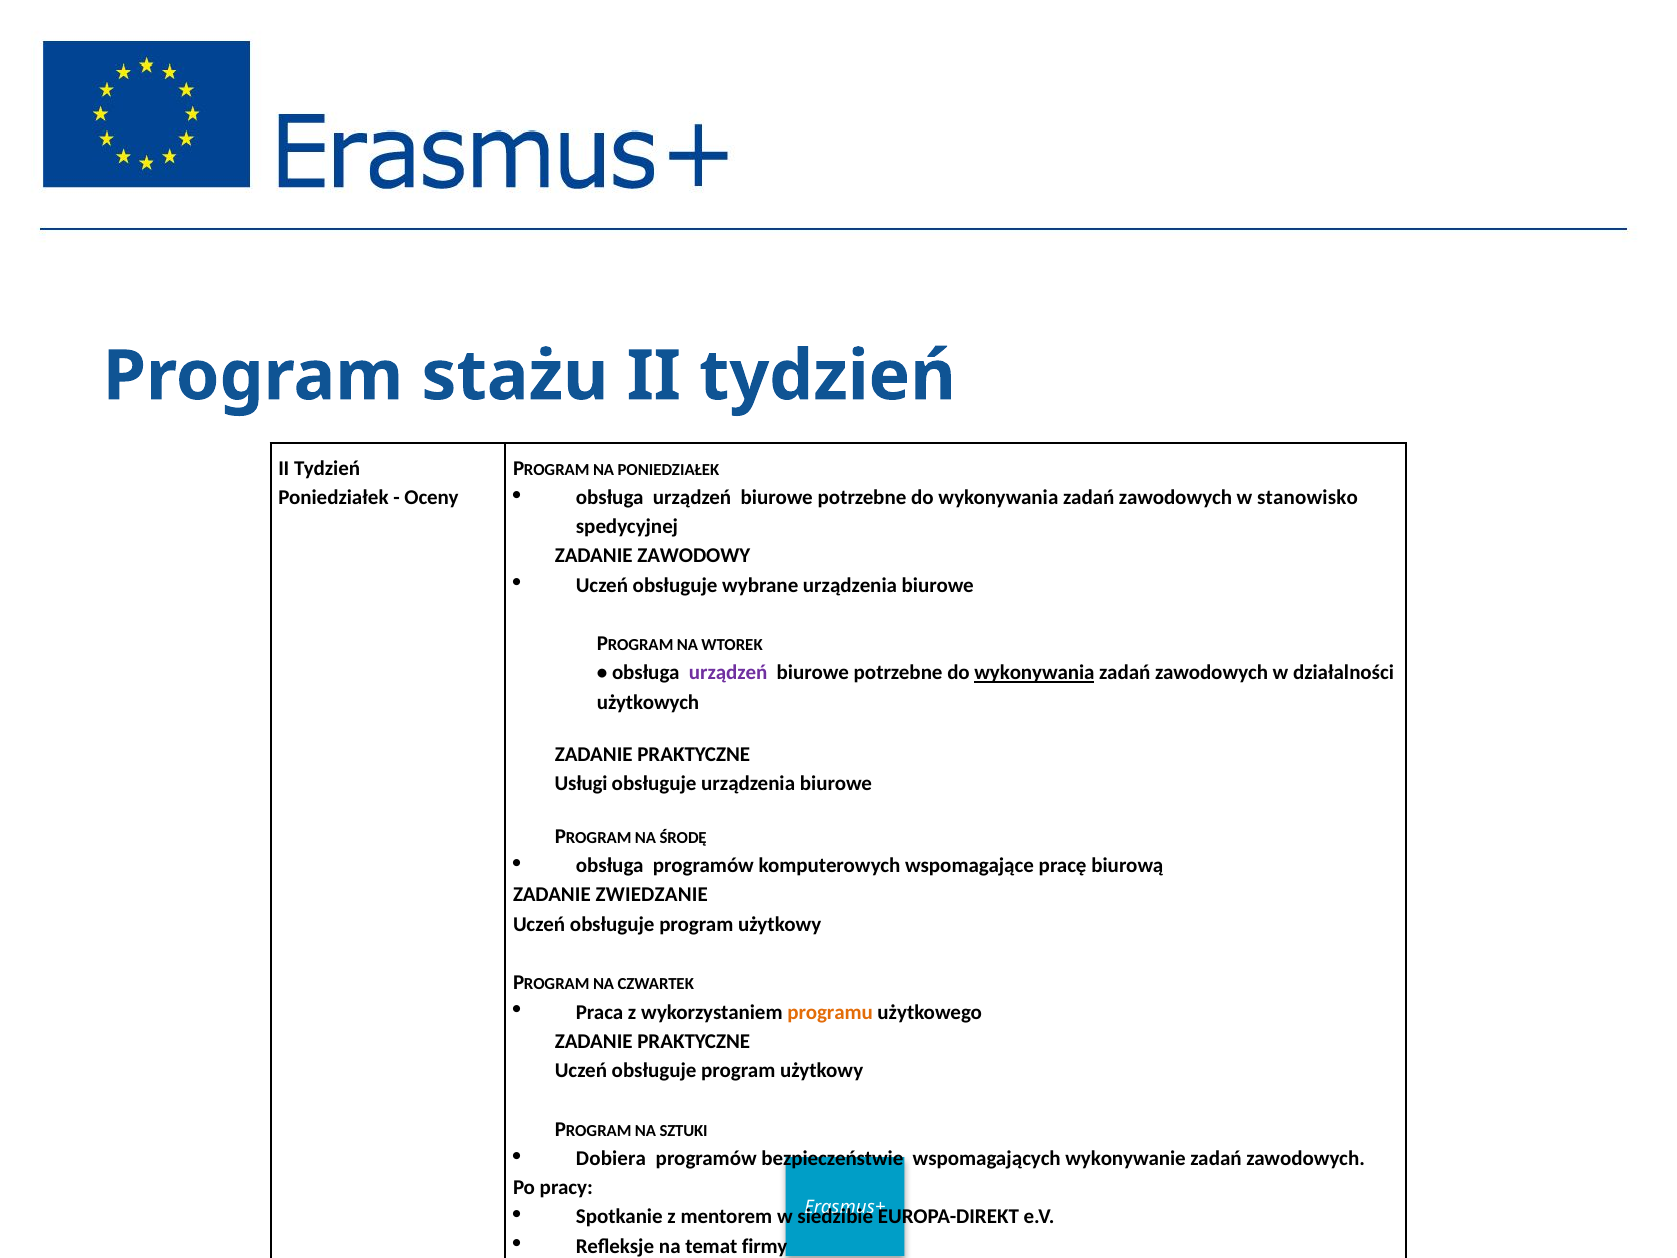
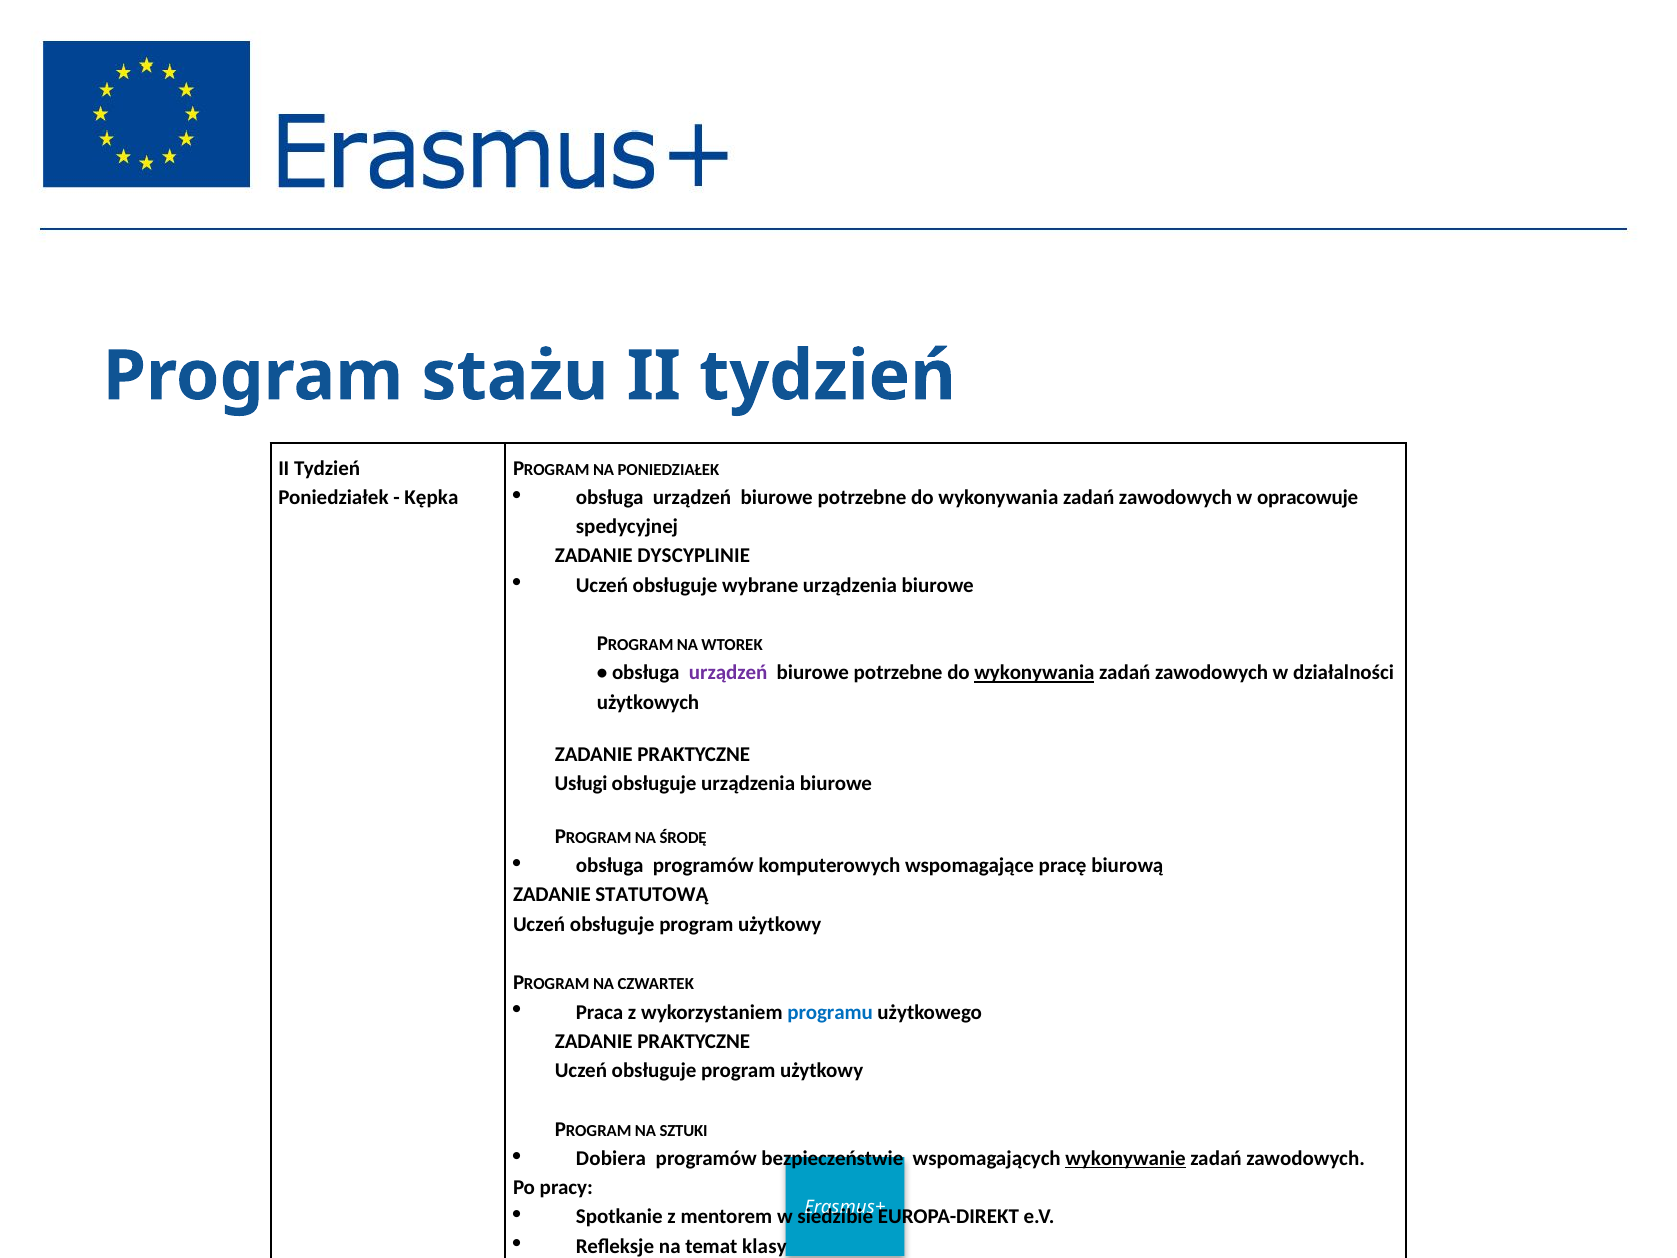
stanowisko: stanowisko -> opracowuje
Oceny: Oceny -> Kępka
ZAWODOWY: ZAWODOWY -> DYSCYPLINIE
ZWIEDZANIE: ZWIEDZANIE -> STATUTOWĄ
programu colour: orange -> blue
wykonywanie underline: none -> present
firmy: firmy -> klasy
